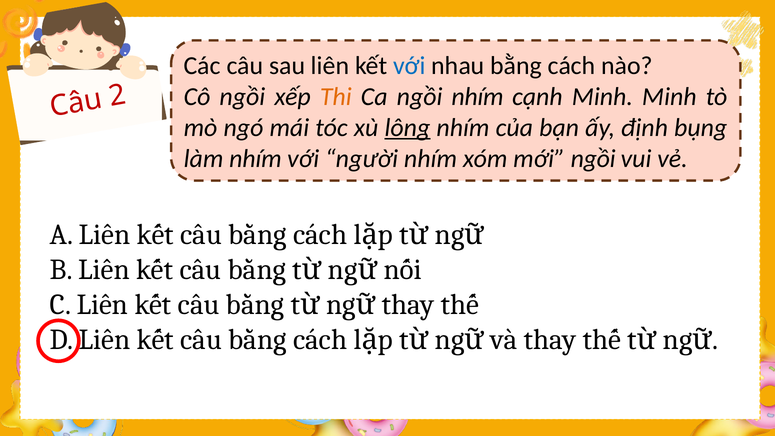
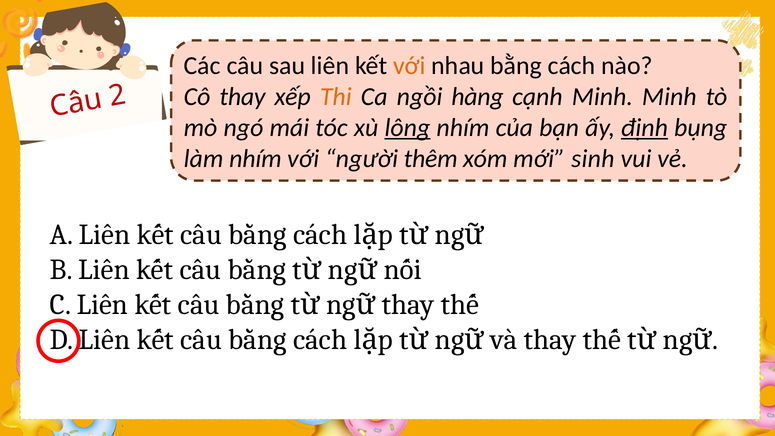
với at (409, 66) colour: blue -> orange
Cô ngồi: ngồi -> thay
ngồi nhím: nhím -> hàng
định underline: none -> present
người nhím: nhím -> thêm
mới ngồi: ngồi -> sinh
